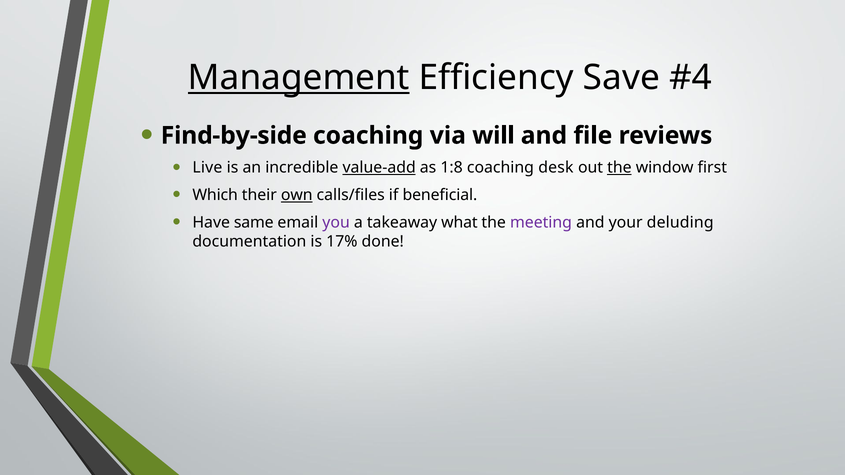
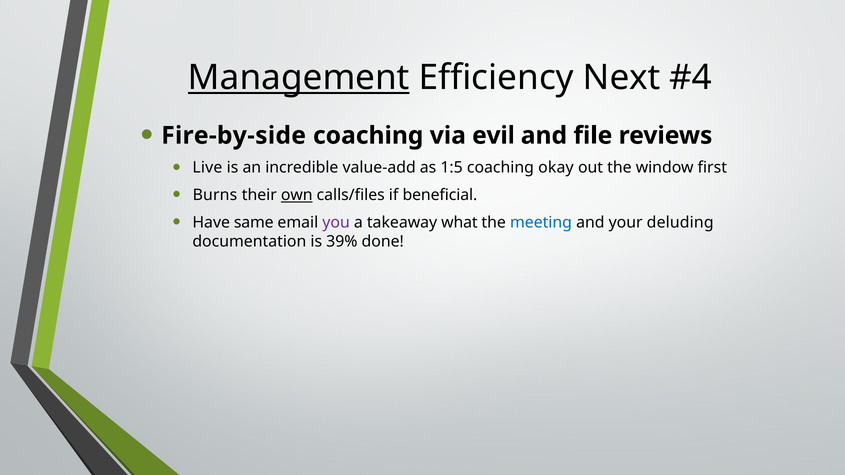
Save: Save -> Next
Find-by-side: Find-by-side -> Fire-by-side
will: will -> evil
value-add underline: present -> none
1:8: 1:8 -> 1:5
desk: desk -> okay
the at (619, 168) underline: present -> none
Which: Which -> Burns
meeting colour: purple -> blue
17%: 17% -> 39%
